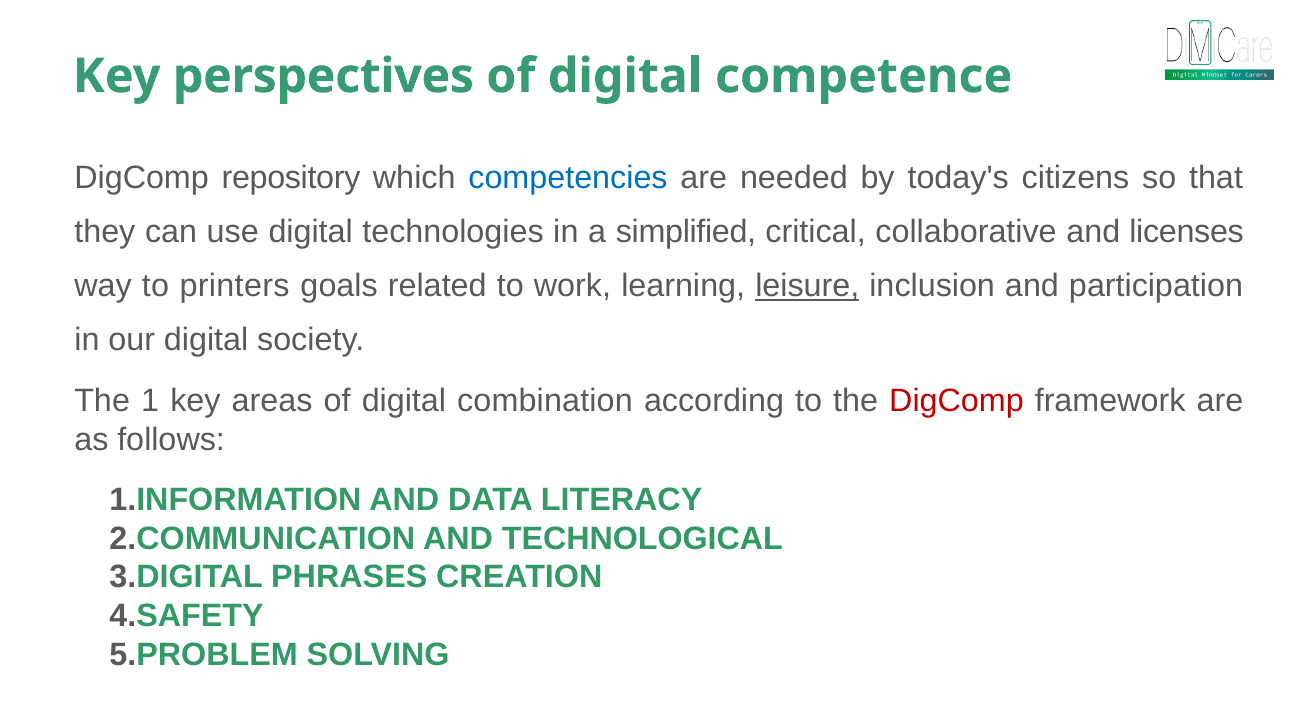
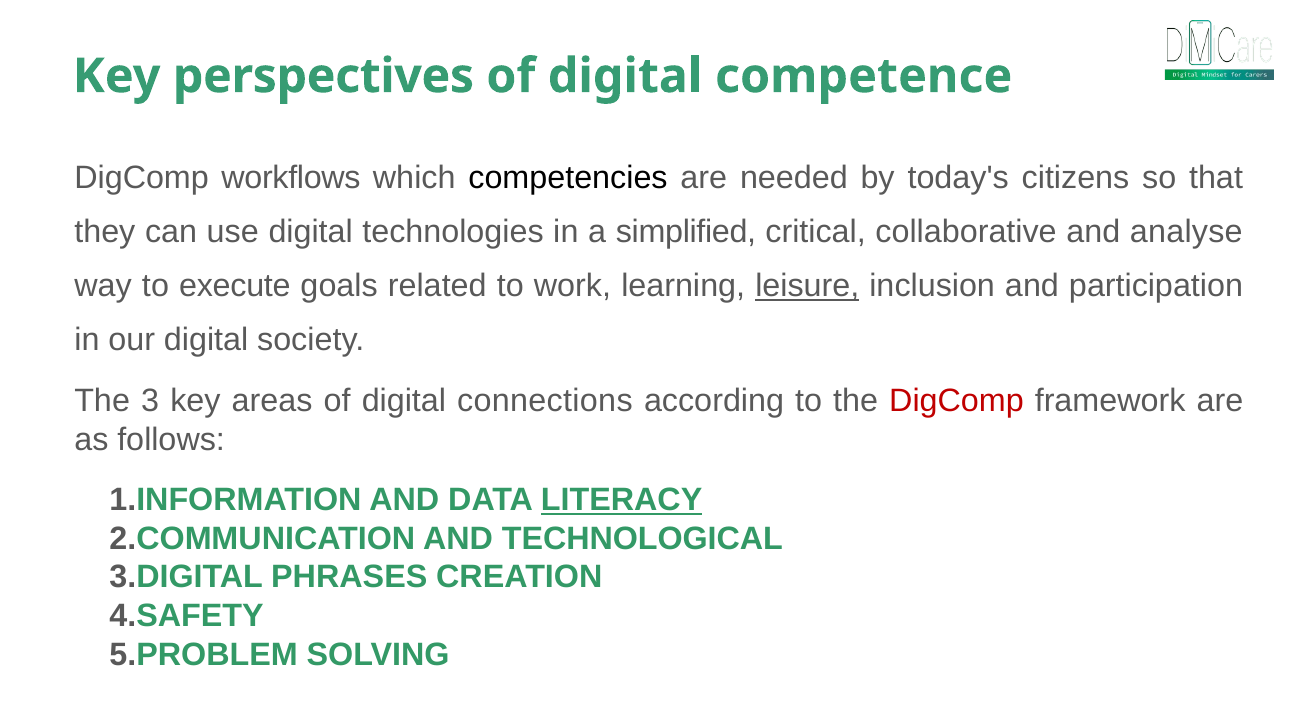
repository: repository -> workflows
competencies colour: blue -> black
licenses: licenses -> analyse
printers: printers -> execute
1: 1 -> 3
combination: combination -> connections
LITERACY underline: none -> present
